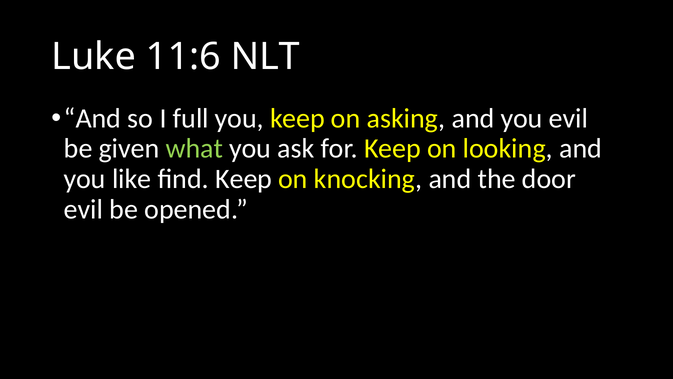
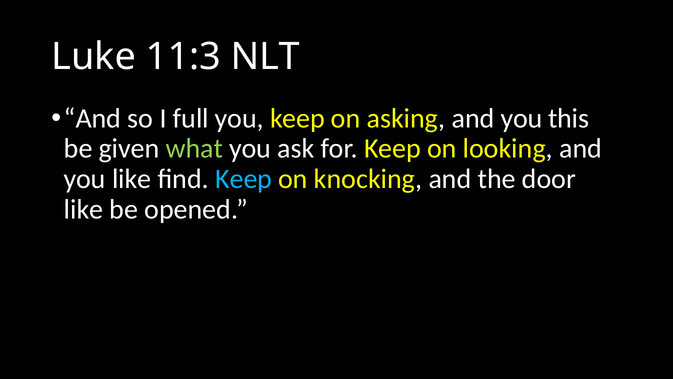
11:6: 11:6 -> 11:3
you evil: evil -> this
Keep at (244, 179) colour: white -> light blue
evil at (84, 209): evil -> like
